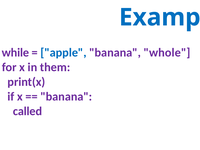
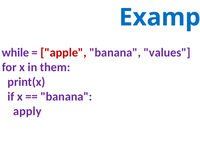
apple colour: blue -> red
whole: whole -> values
called: called -> apply
